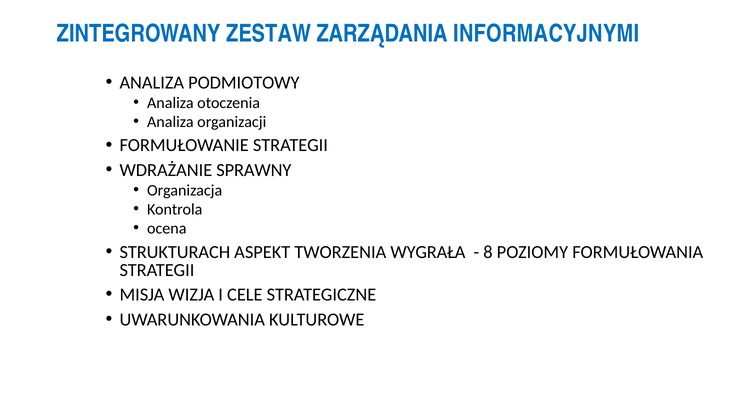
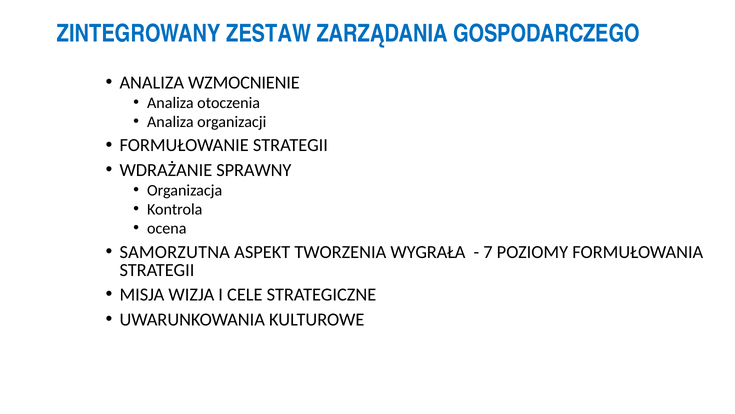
INFORMACYJNYMI: INFORMACYJNYMI -> GOSPODARCZEGO
PODMIOTOWY: PODMIOTOWY -> WZMOCNIENIE
STRUKTURACH: STRUKTURACH -> SAMORZUTNA
8: 8 -> 7
